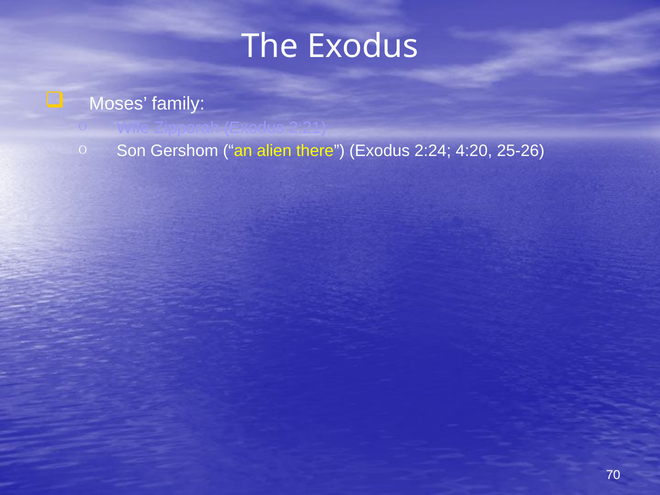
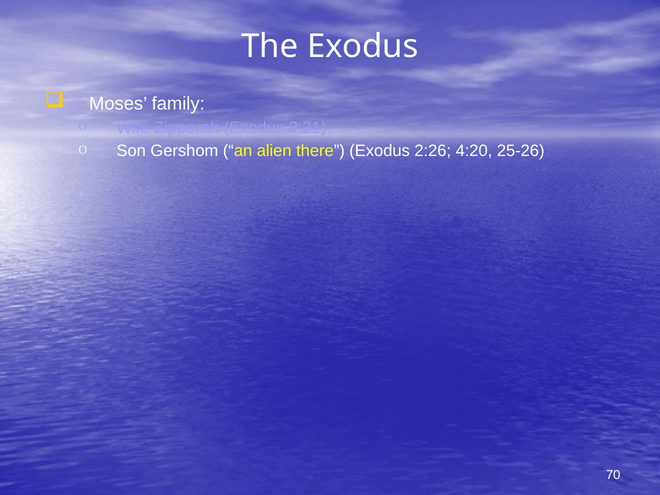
2:24: 2:24 -> 2:26
